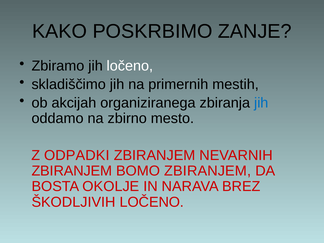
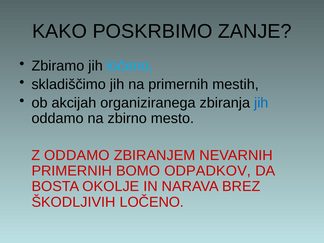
ločeno at (130, 66) colour: white -> light blue
Z ODPADKI: ODPADKI -> ODDAMO
ZBIRANJEM at (72, 171): ZBIRANJEM -> PRIMERNIH
BOMO ZBIRANJEM: ZBIRANJEM -> ODPADKOV
